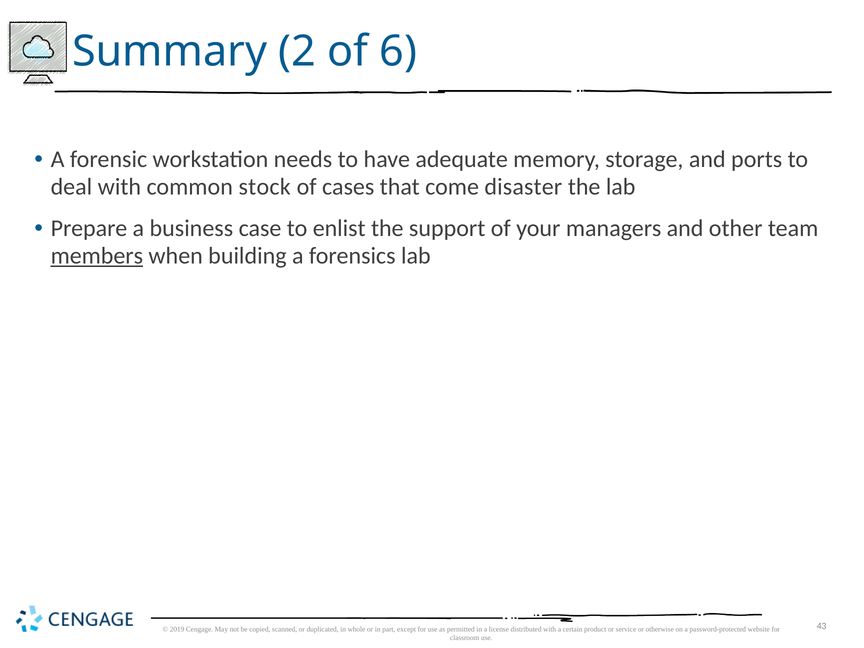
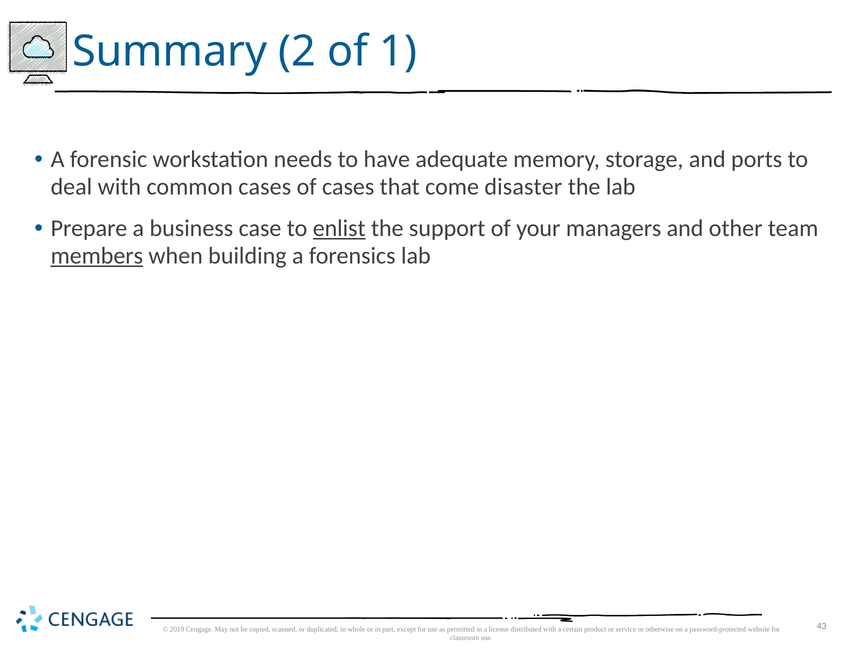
6: 6 -> 1
common stock: stock -> cases
enlist underline: none -> present
